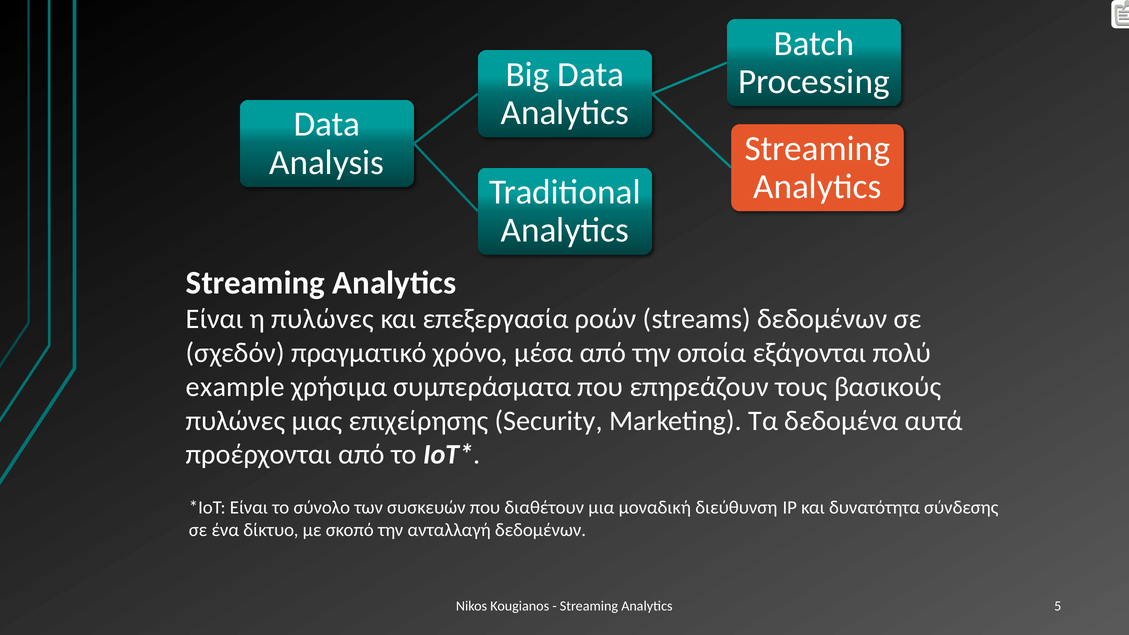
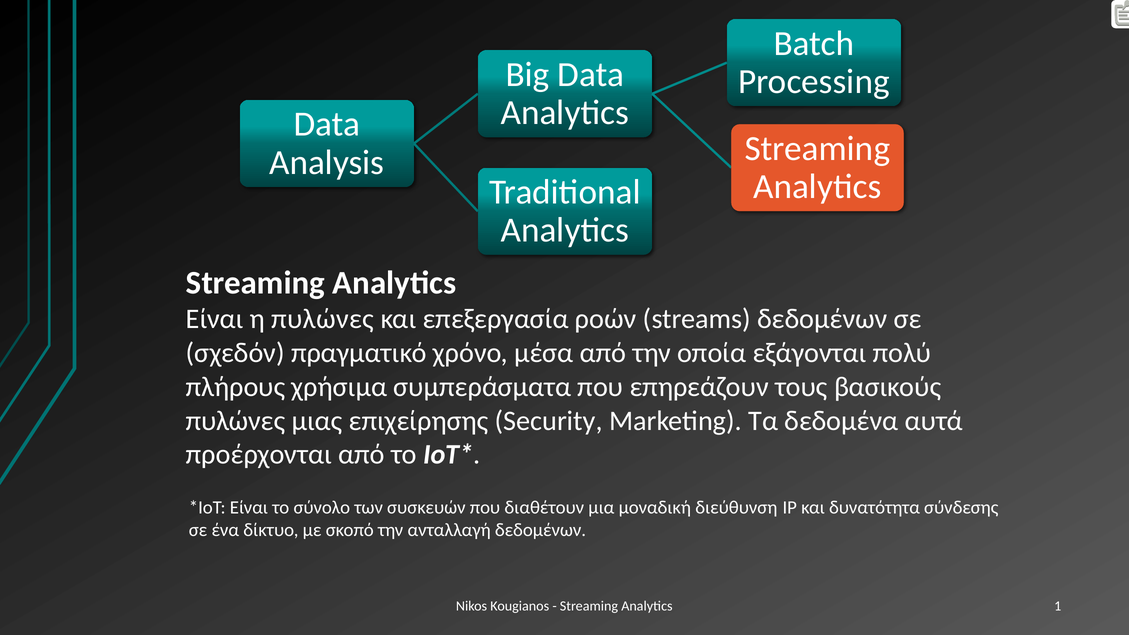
example: example -> πλήρους
5: 5 -> 1
